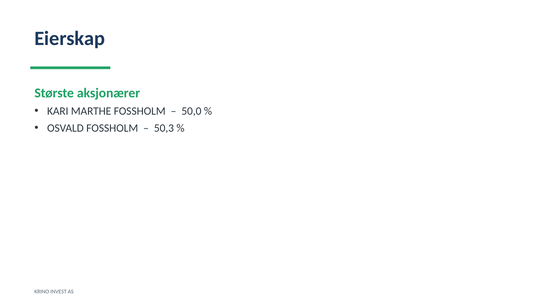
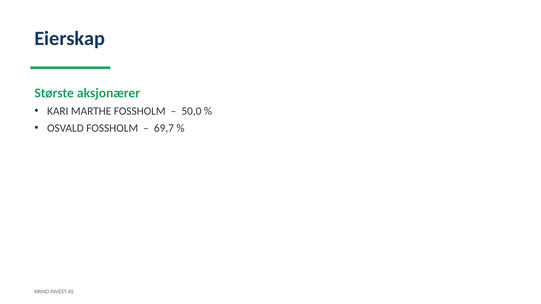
50,3: 50,3 -> 69,7
